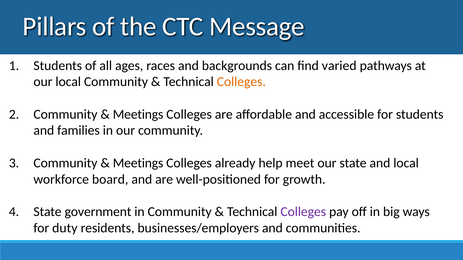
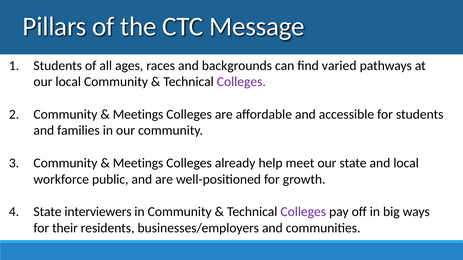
Colleges at (241, 82) colour: orange -> purple
board: board -> public
government: government -> interviewers
duty: duty -> their
